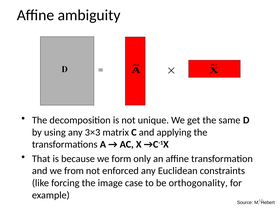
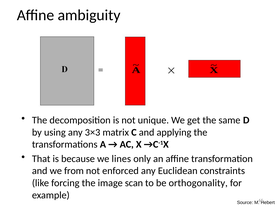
form: form -> lines
case: case -> scan
